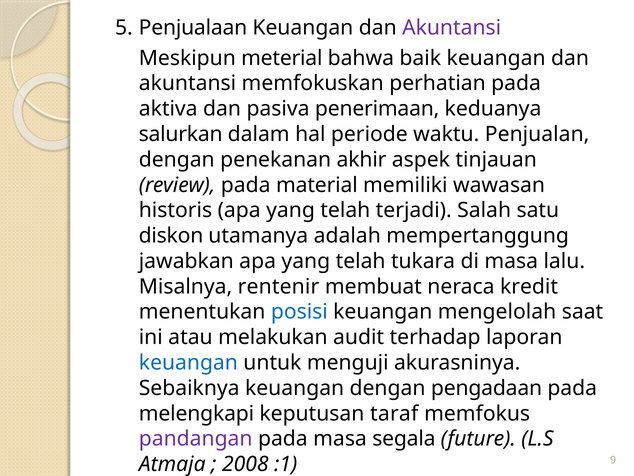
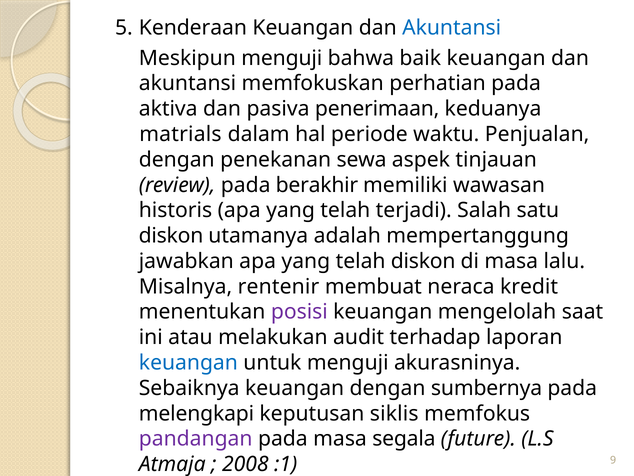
Penjualaan: Penjualaan -> Kenderaan
Akuntansi at (452, 28) colour: purple -> blue
Meskipun meterial: meterial -> menguji
salurkan: salurkan -> matrials
akhir: akhir -> sewa
material: material -> berakhir
telah tukara: tukara -> diskon
posisi colour: blue -> purple
pengadaan: pengadaan -> sumbernya
taraf: taraf -> siklis
